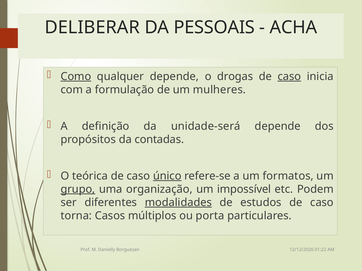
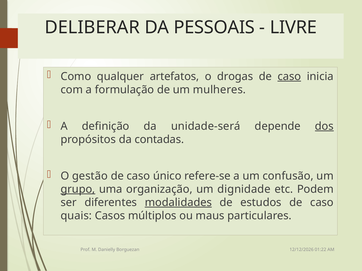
ACHA: ACHA -> LIVRE
Como underline: present -> none
qualquer depende: depende -> artefatos
dos underline: none -> present
teórica: teórica -> gestão
único underline: present -> none
formatos: formatos -> confusão
impossível: impossível -> dignidade
torna: torna -> quais
porta: porta -> maus
